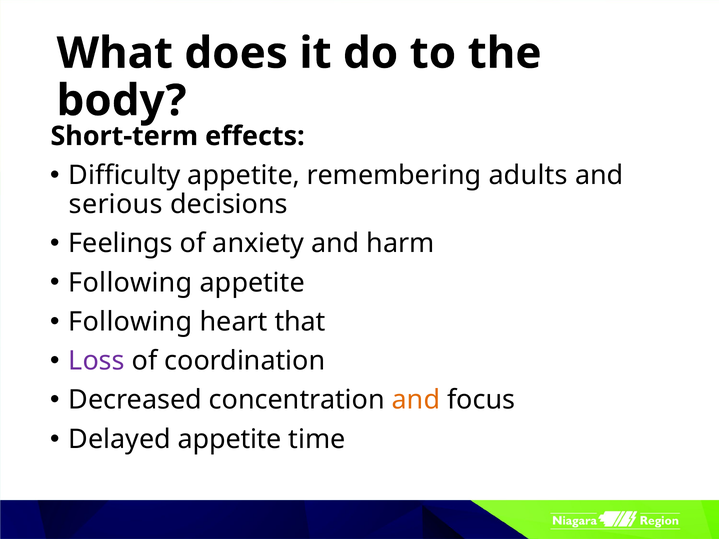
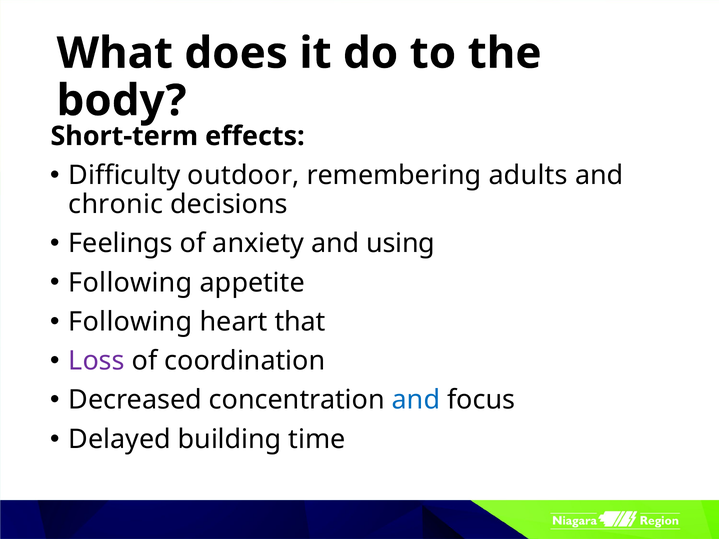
Difficulty appetite: appetite -> outdoor
serious: serious -> chronic
harm: harm -> using
and at (416, 400) colour: orange -> blue
Delayed appetite: appetite -> building
